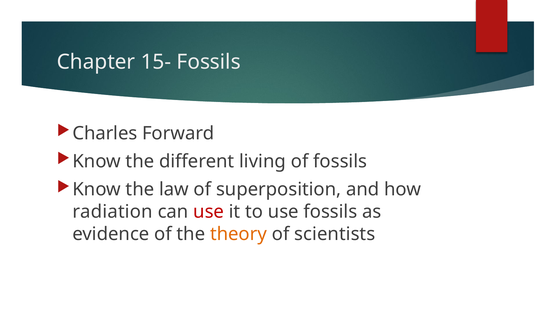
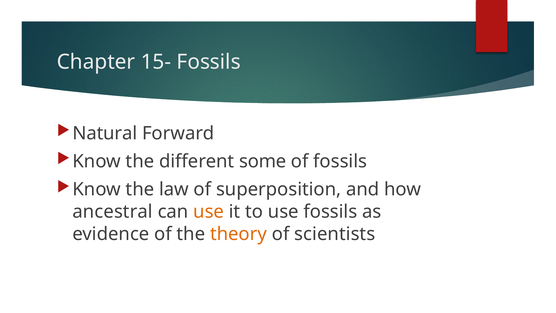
Charles: Charles -> Natural
living: living -> some
radiation: radiation -> ancestral
use at (209, 212) colour: red -> orange
